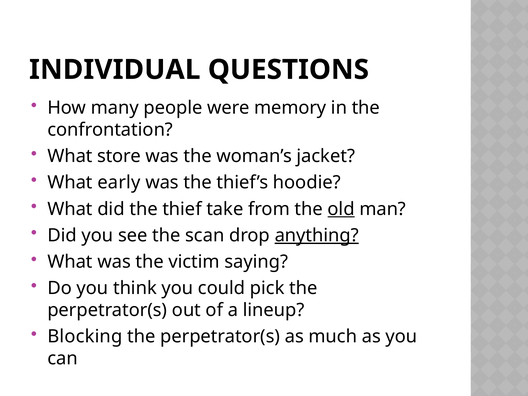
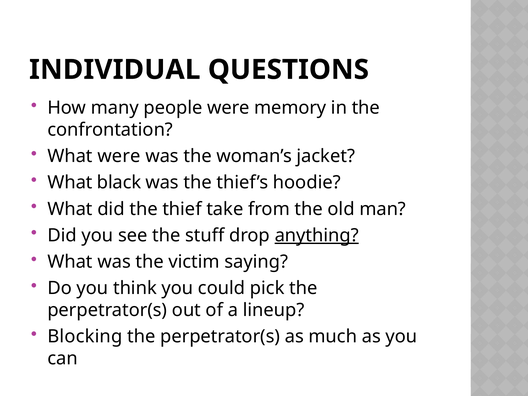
What store: store -> were
early: early -> black
old underline: present -> none
scan: scan -> stuff
